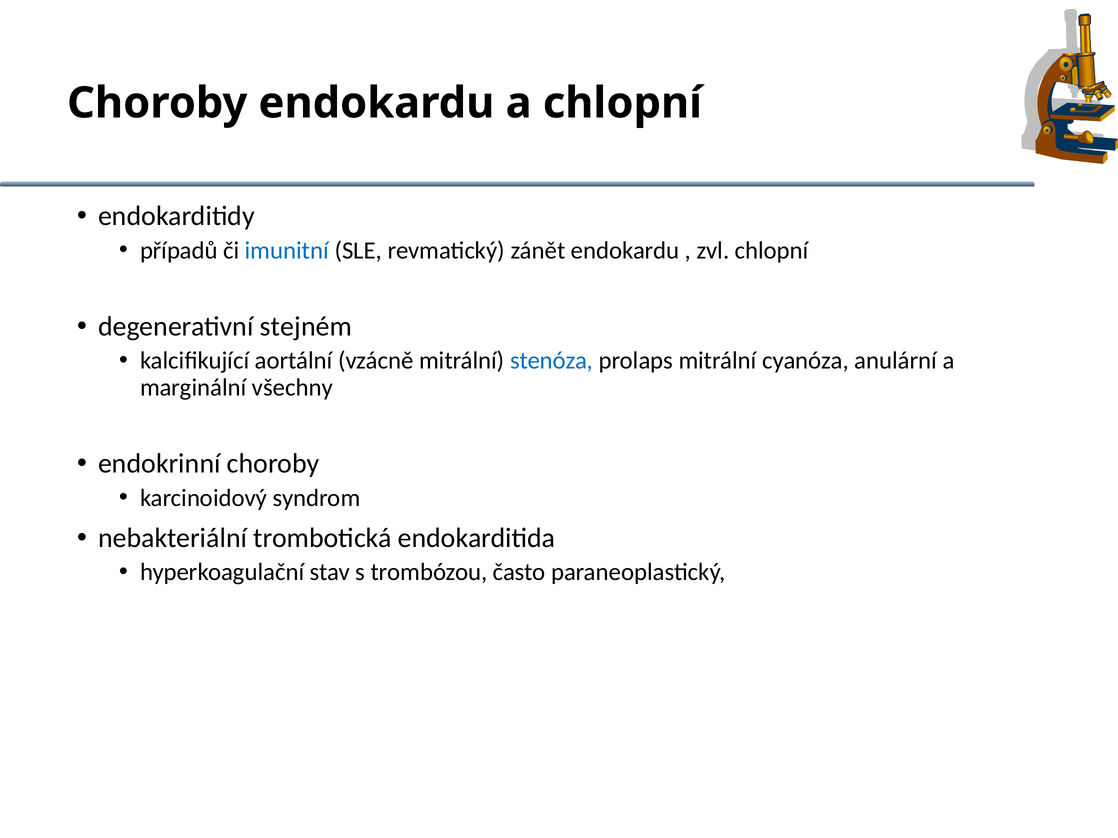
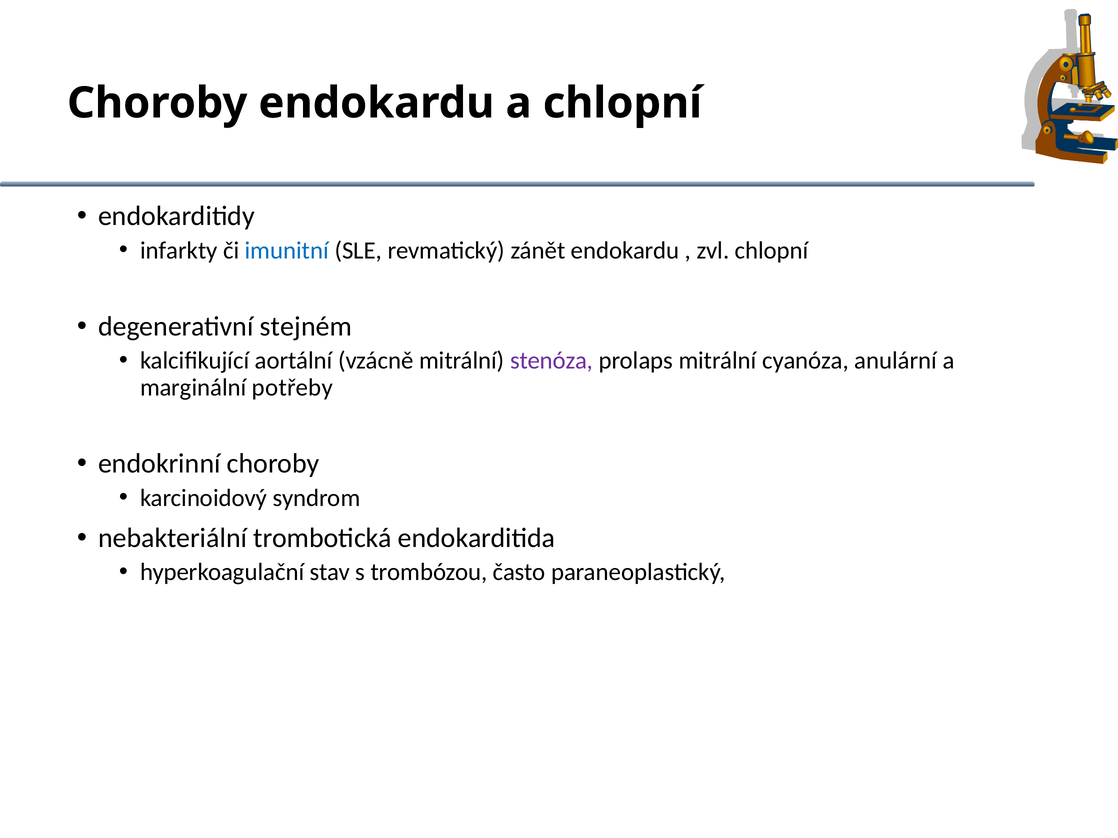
případů: případů -> infarkty
stenóza colour: blue -> purple
všechny: všechny -> potřeby
